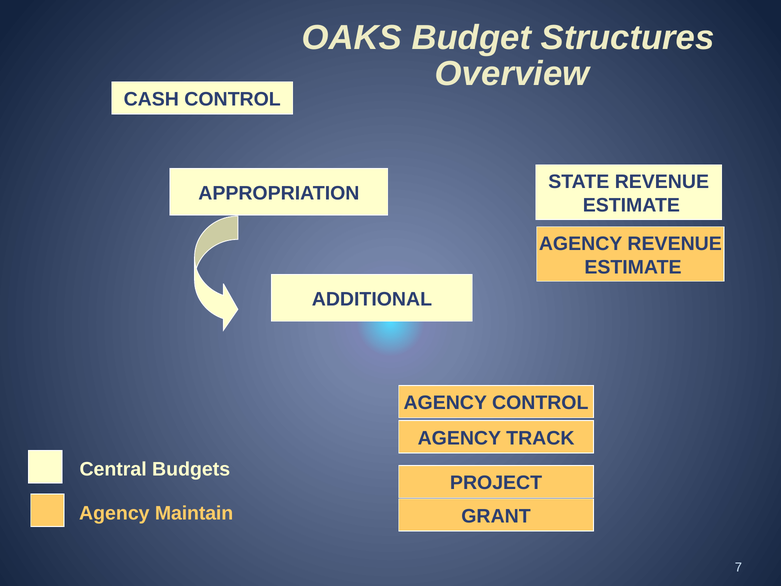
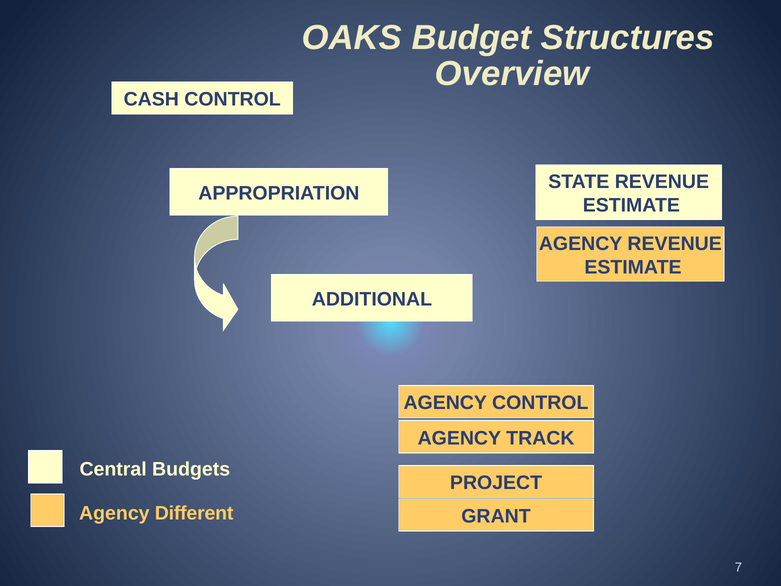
Maintain: Maintain -> Different
